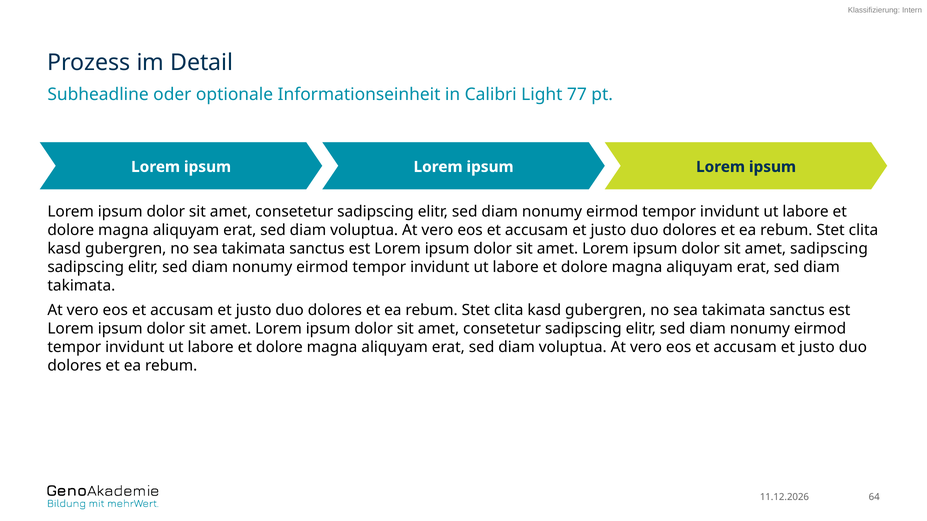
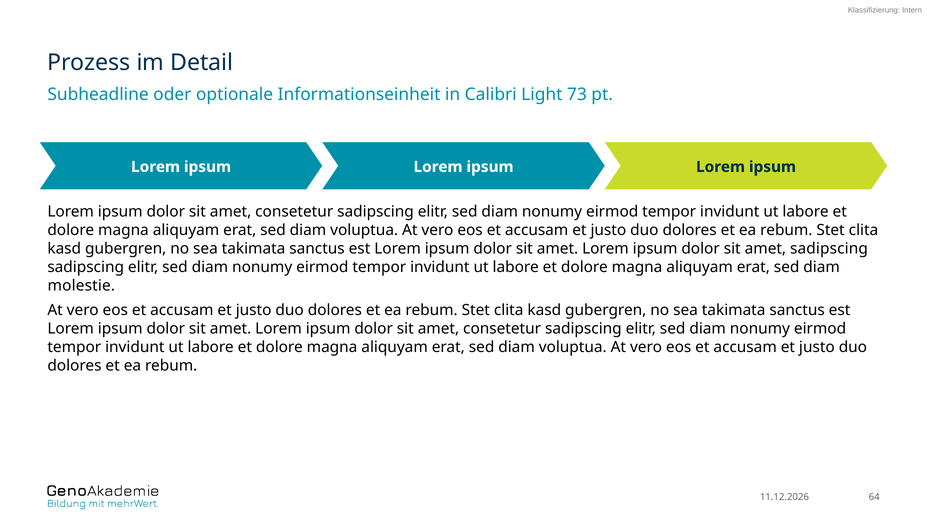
77: 77 -> 73
takimata at (81, 286): takimata -> molestie
